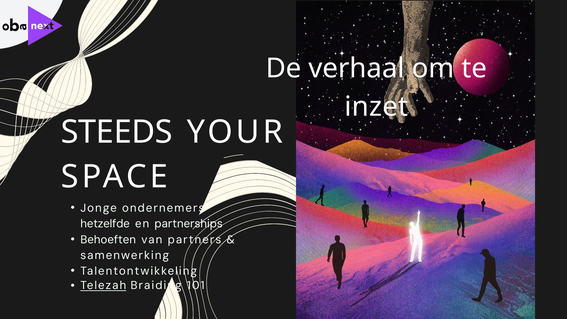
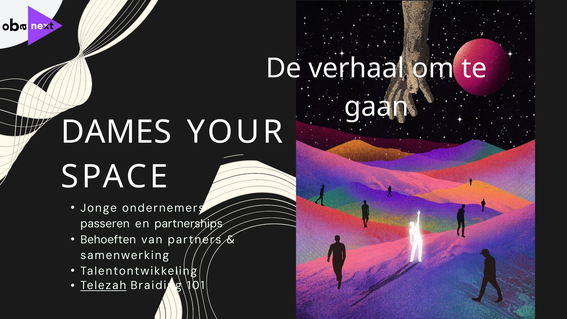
inzet: inzet -> gaan
STEEDS: STEEDS -> DAMES
hetzelfde: hetzelfde -> passeren
